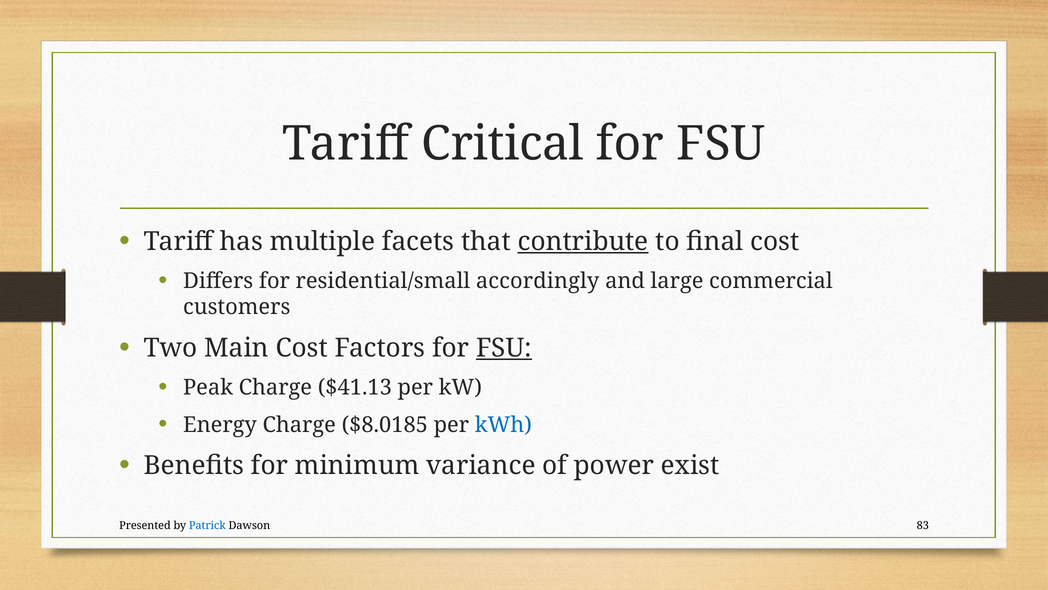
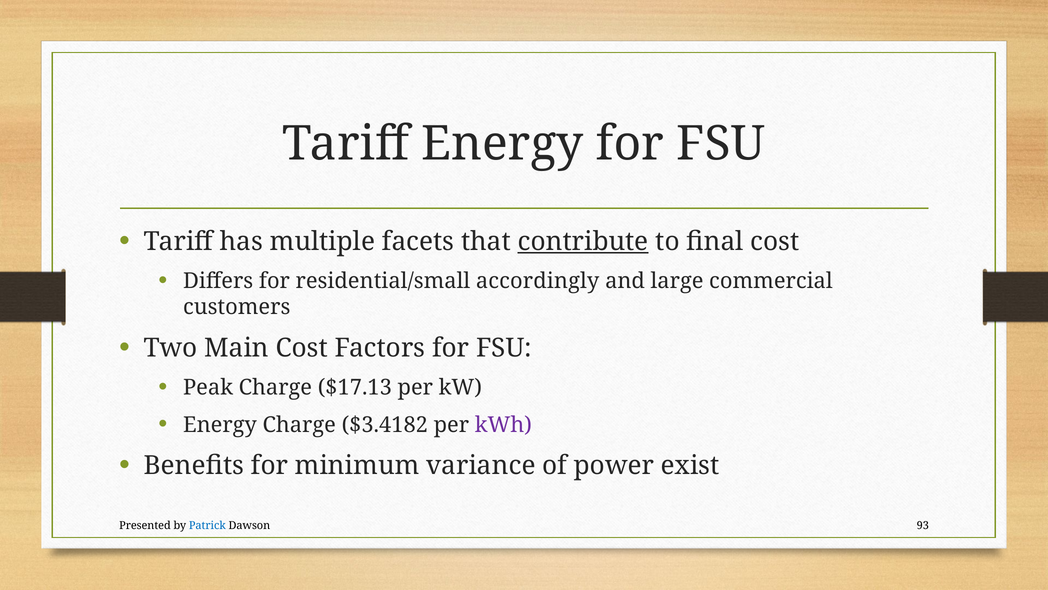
Tariff Critical: Critical -> Energy
FSU at (504, 348) underline: present -> none
$41.13: $41.13 -> $17.13
$8.0185: $8.0185 -> $3.4182
kWh colour: blue -> purple
83: 83 -> 93
